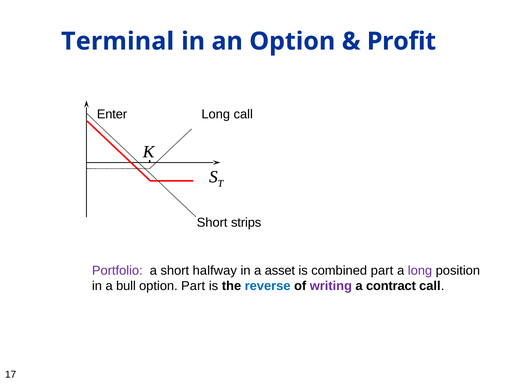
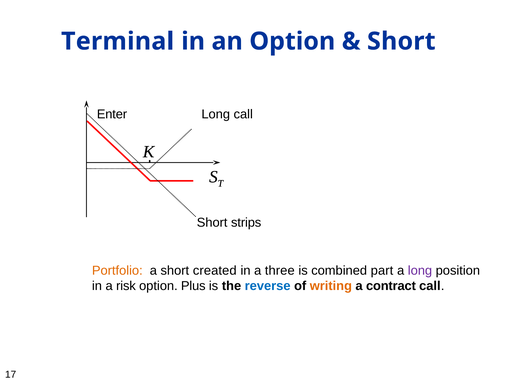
Profit at (402, 41): Profit -> Short
Portfolio colour: purple -> orange
halfway: halfway -> created
asset: asset -> three
bull: bull -> risk
option Part: Part -> Plus
writing colour: purple -> orange
